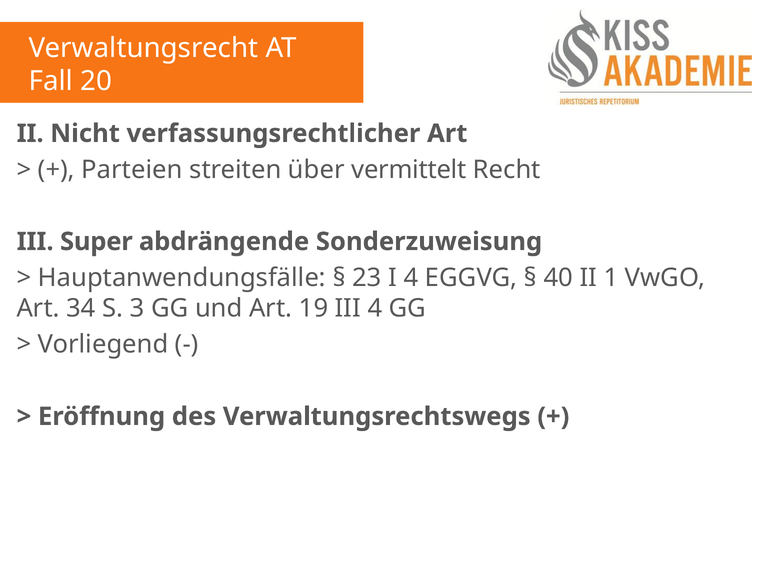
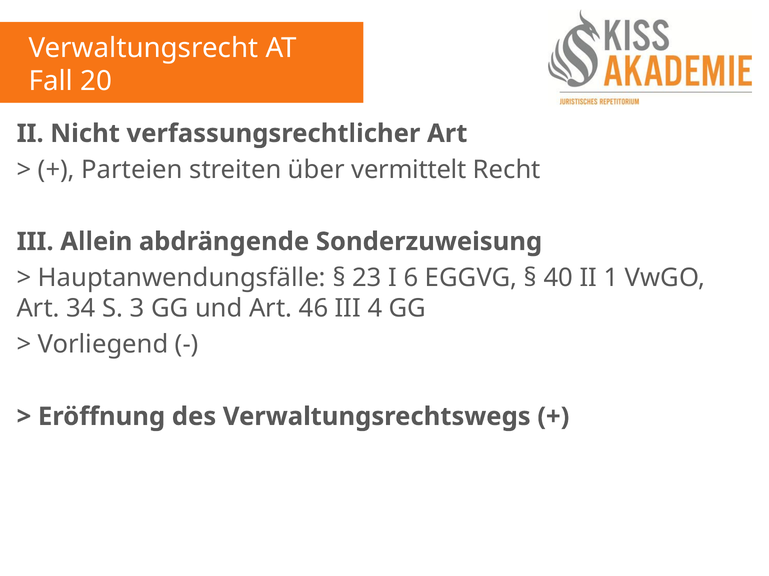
Super: Super -> Allein
I 4: 4 -> 6
19: 19 -> 46
